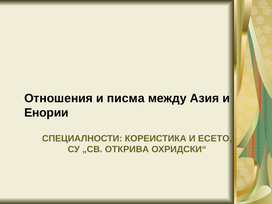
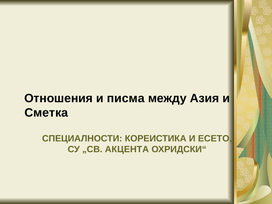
Енории: Енории -> Сметка
ОТКРИВА: ОТКРИВА -> АКЦЕНТА
